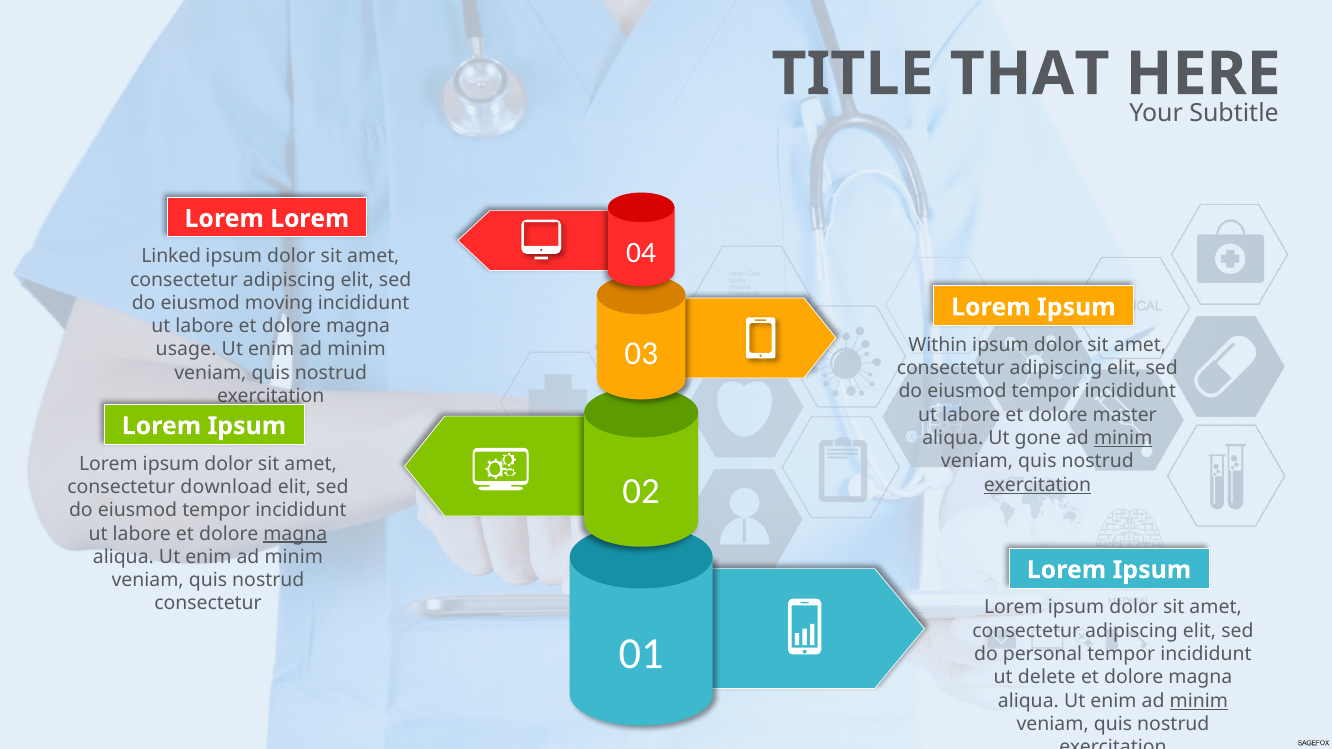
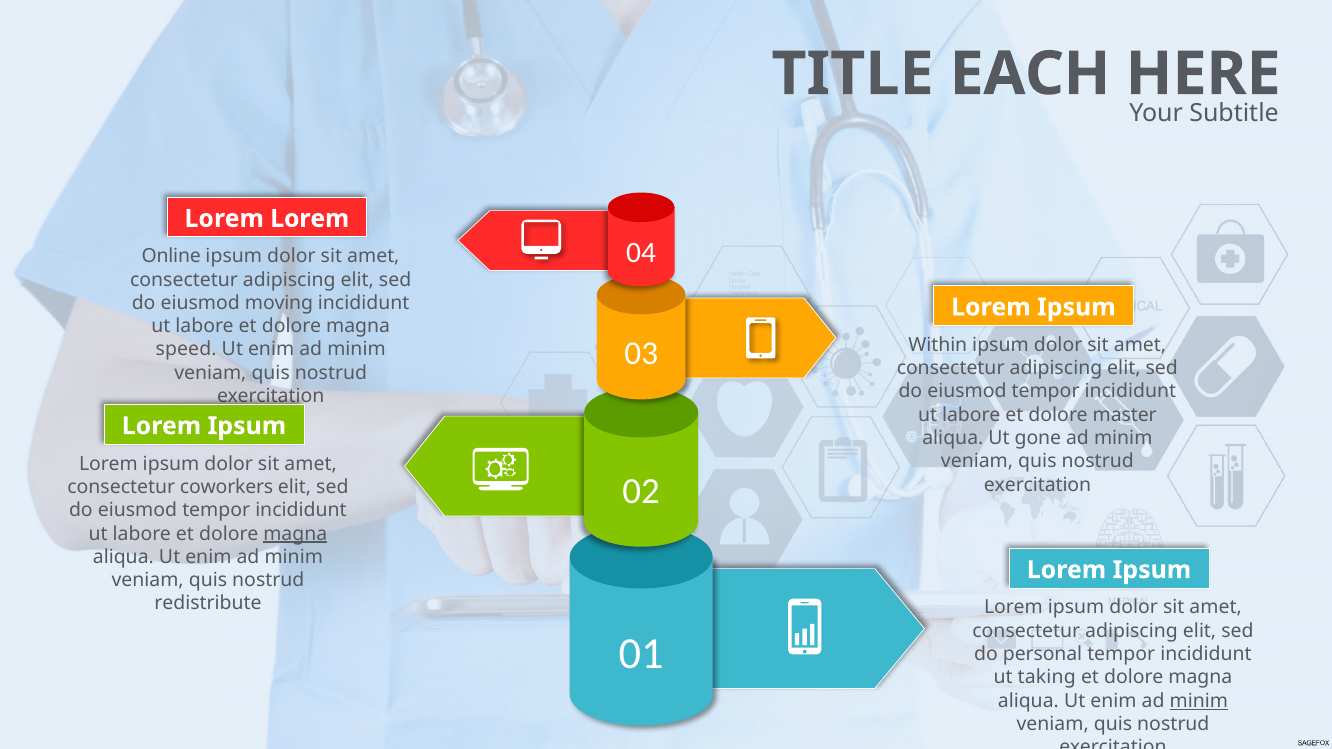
THAT: THAT -> EACH
Linked: Linked -> Online
usage: usage -> speed
minim at (1123, 438) underline: present -> none
exercitation at (1037, 485) underline: present -> none
download: download -> coworkers
consectetur at (208, 604): consectetur -> redistribute
delete: delete -> taking
